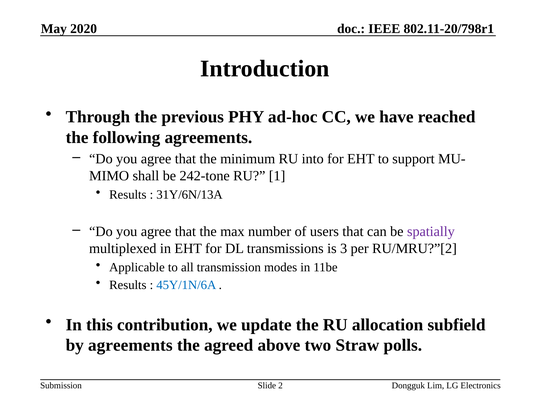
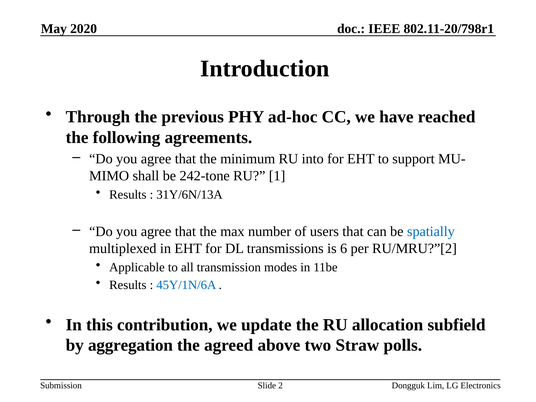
spatially colour: purple -> blue
3: 3 -> 6
by agreements: agreements -> aggregation
